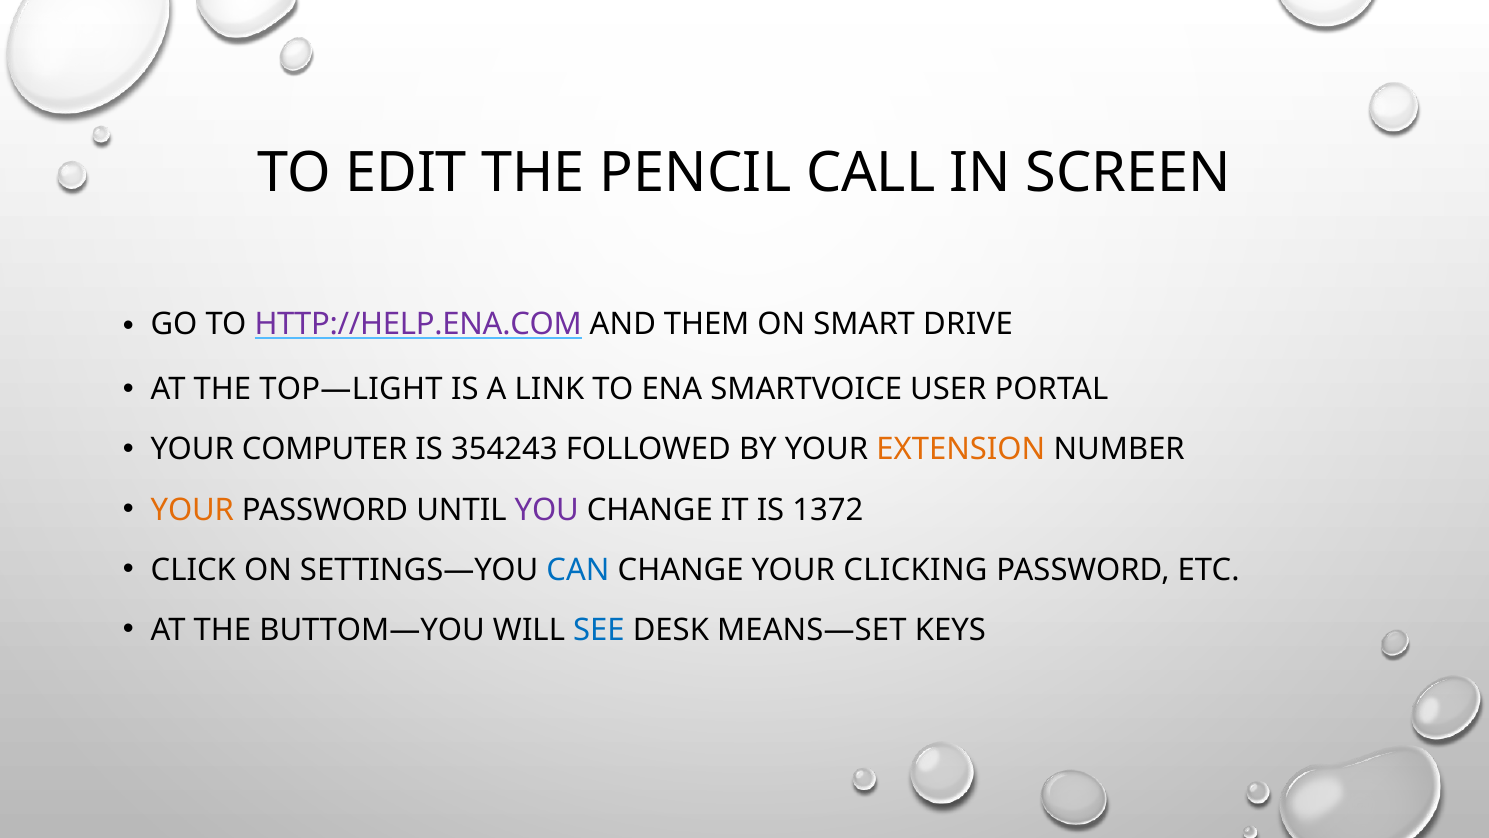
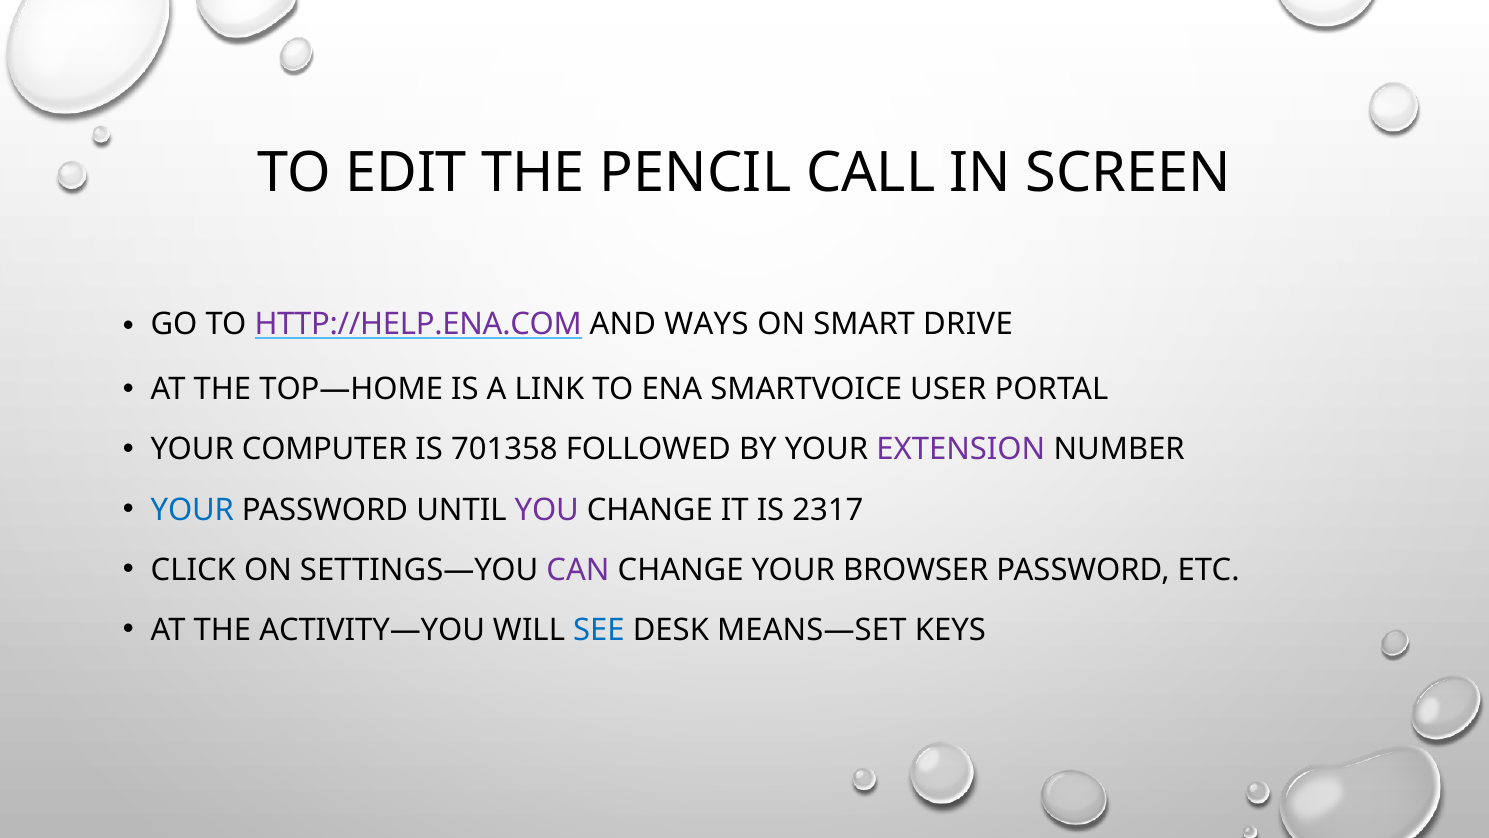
THEM: THEM -> WAYS
TOP—LIGHT: TOP—LIGHT -> TOP—HOME
354243: 354243 -> 701358
EXTENSION colour: orange -> purple
YOUR at (192, 510) colour: orange -> blue
1372: 1372 -> 2317
CAN colour: blue -> purple
CLICKING: CLICKING -> BROWSER
BUTTOM—YOU: BUTTOM—YOU -> ACTIVITY—YOU
